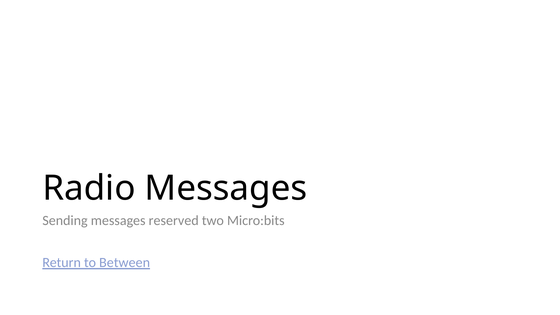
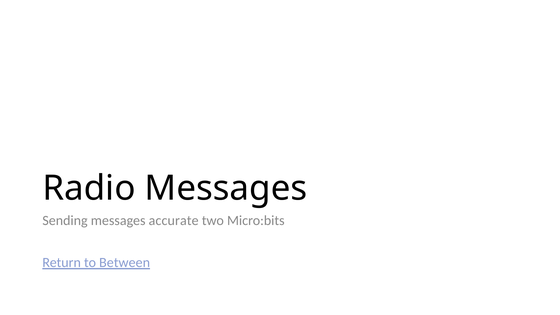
reserved: reserved -> accurate
